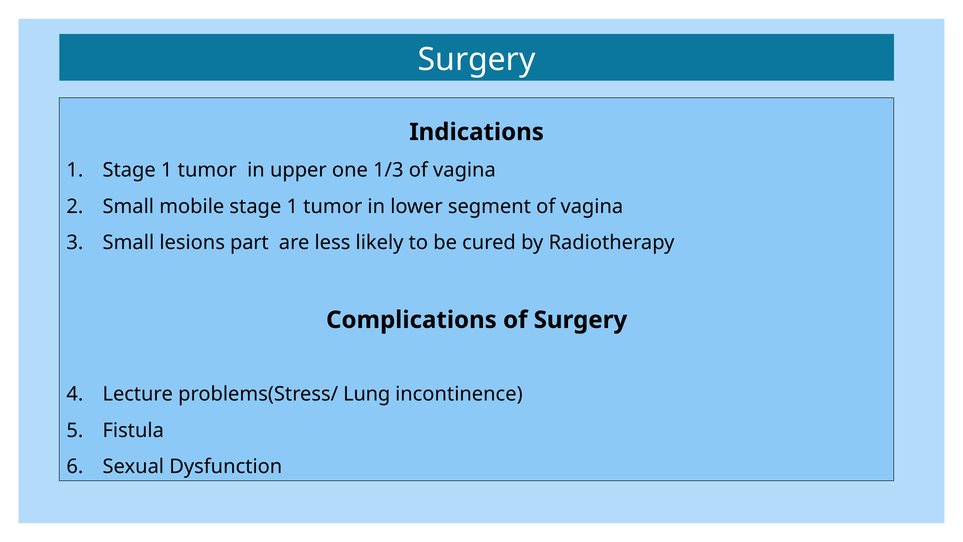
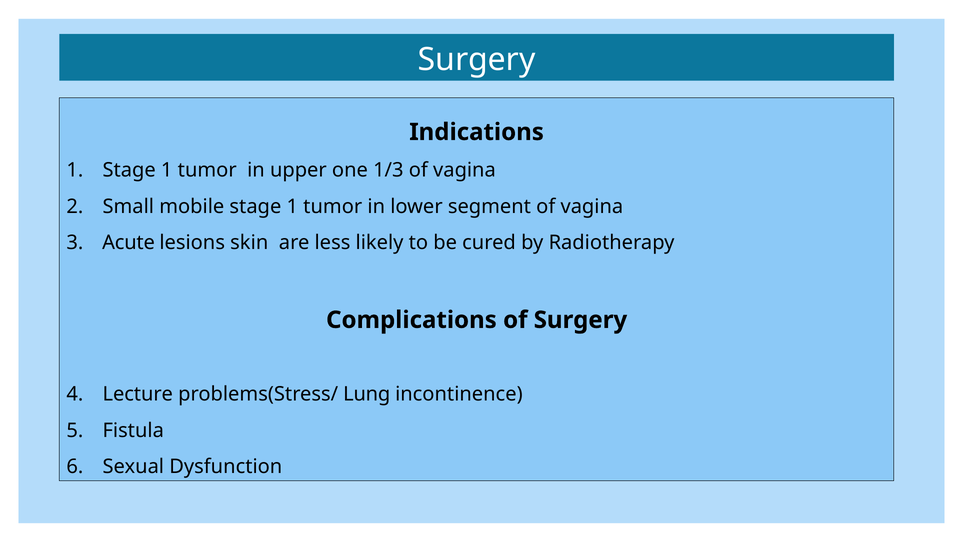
Small at (128, 242): Small -> Acute
part: part -> skin
